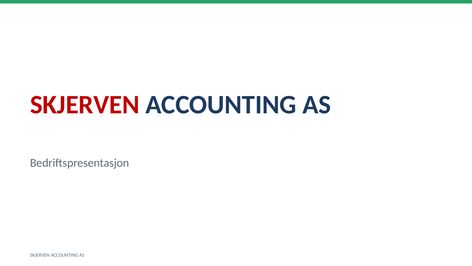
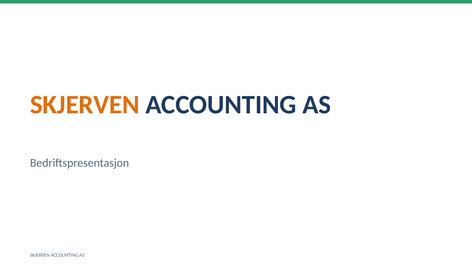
SKJERVEN at (85, 105) colour: red -> orange
